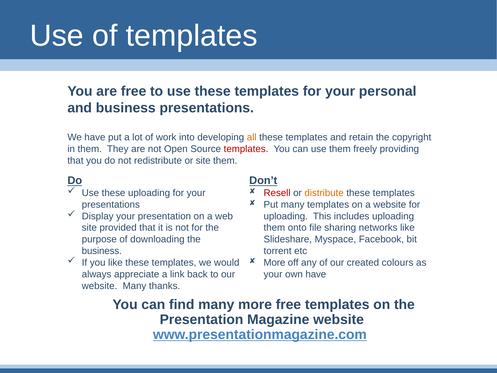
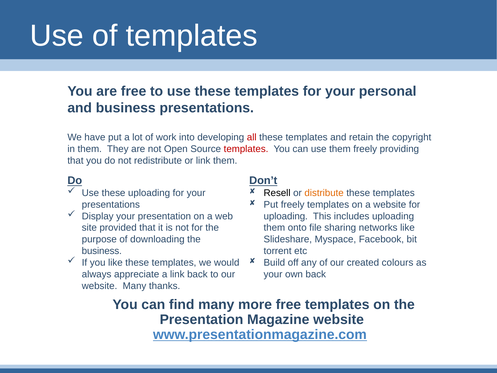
all colour: orange -> red
or site: site -> link
Resell colour: red -> black
Put many: many -> freely
More at (274, 262): More -> Build
own have: have -> back
